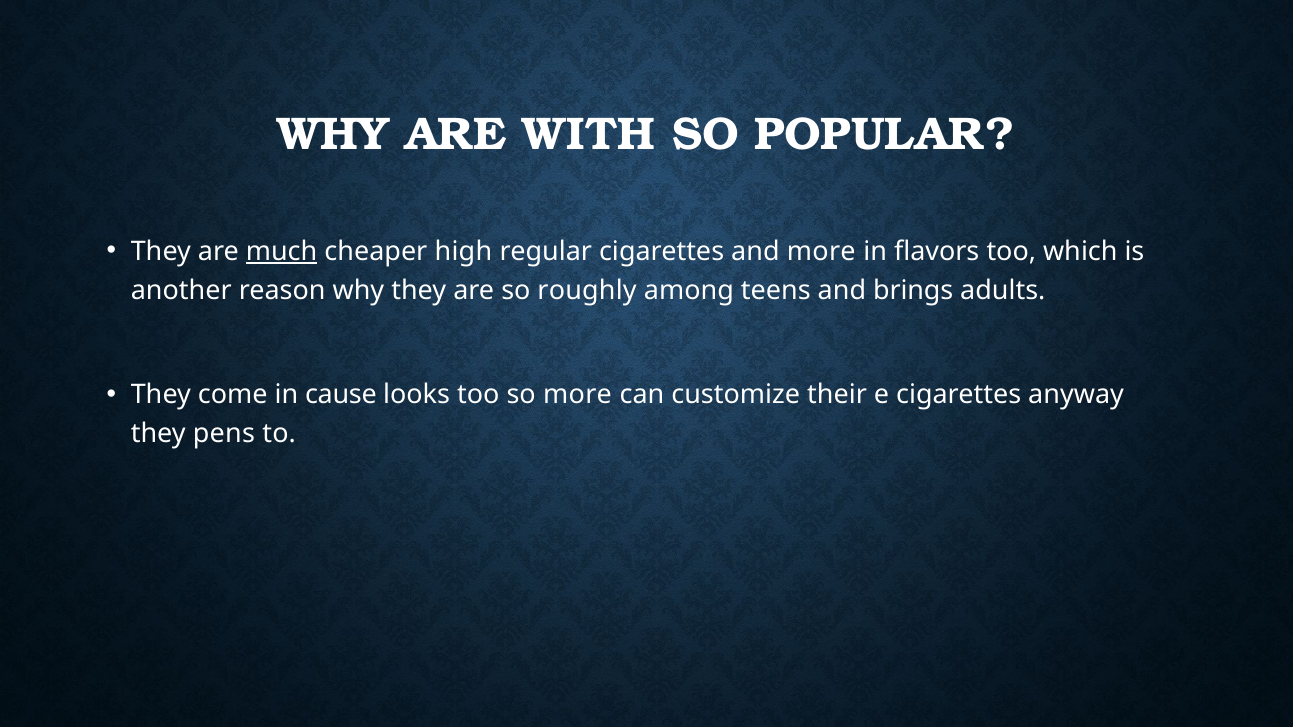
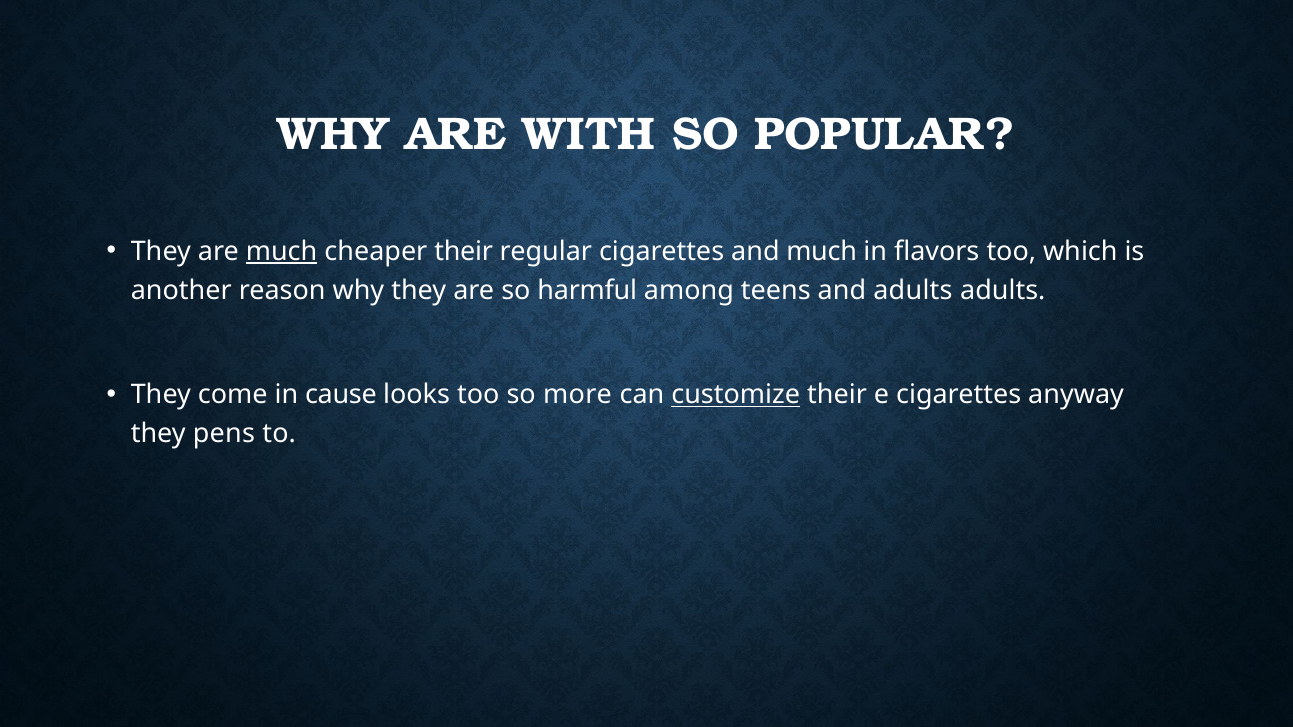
cheaper high: high -> their
and more: more -> much
roughly: roughly -> harmful
and brings: brings -> adults
customize underline: none -> present
